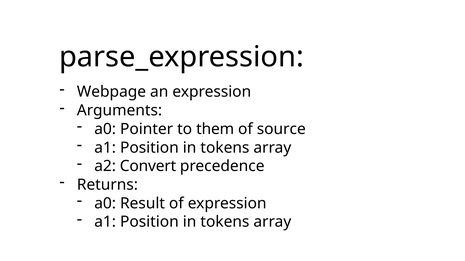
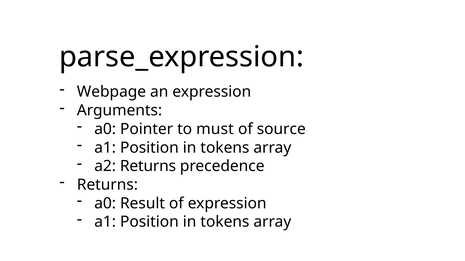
them: them -> must
a2 Convert: Convert -> Returns
